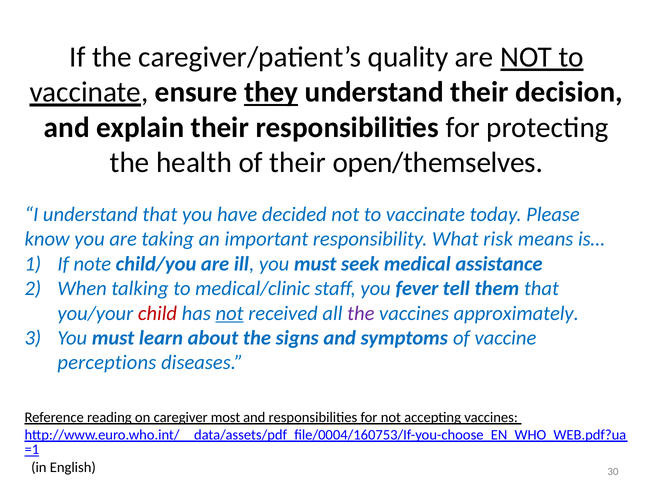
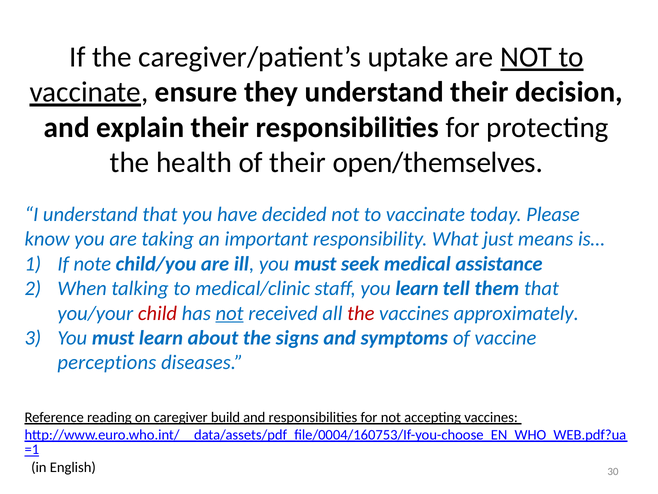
quality: quality -> uptake
they underline: present -> none
risk: risk -> just
you fever: fever -> learn
the at (361, 313) colour: purple -> red
most: most -> build
